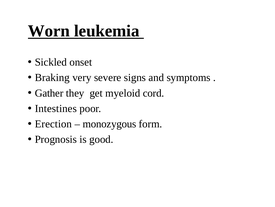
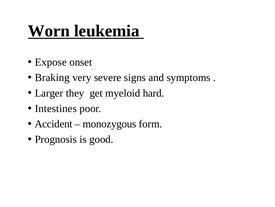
Sickled: Sickled -> Expose
Gather: Gather -> Larger
cord: cord -> hard
Erection: Erection -> Accident
